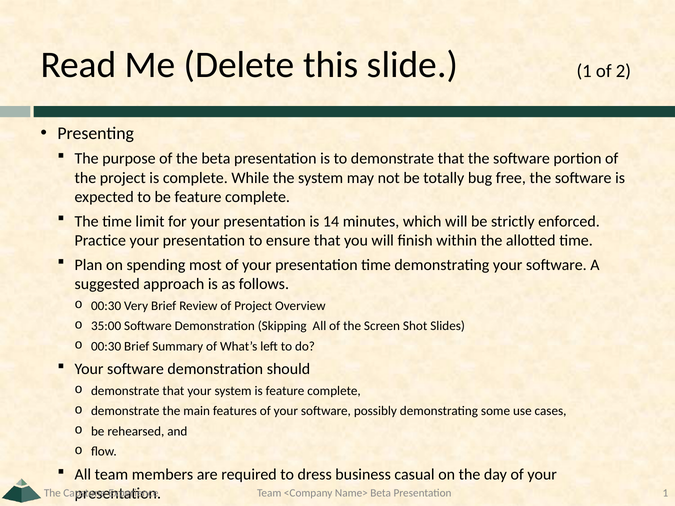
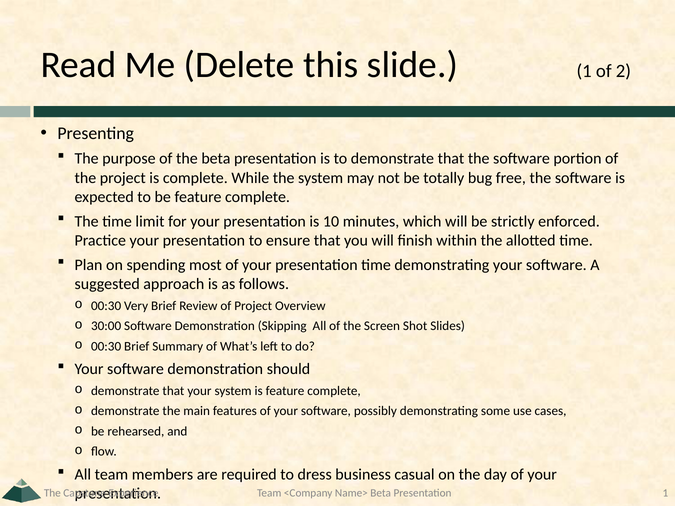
14: 14 -> 10
35:00: 35:00 -> 30:00
